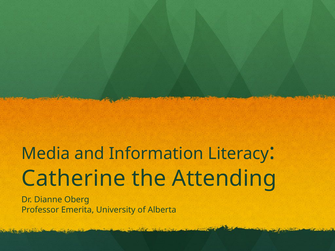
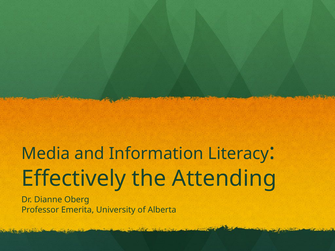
Catherine: Catherine -> Effectively
